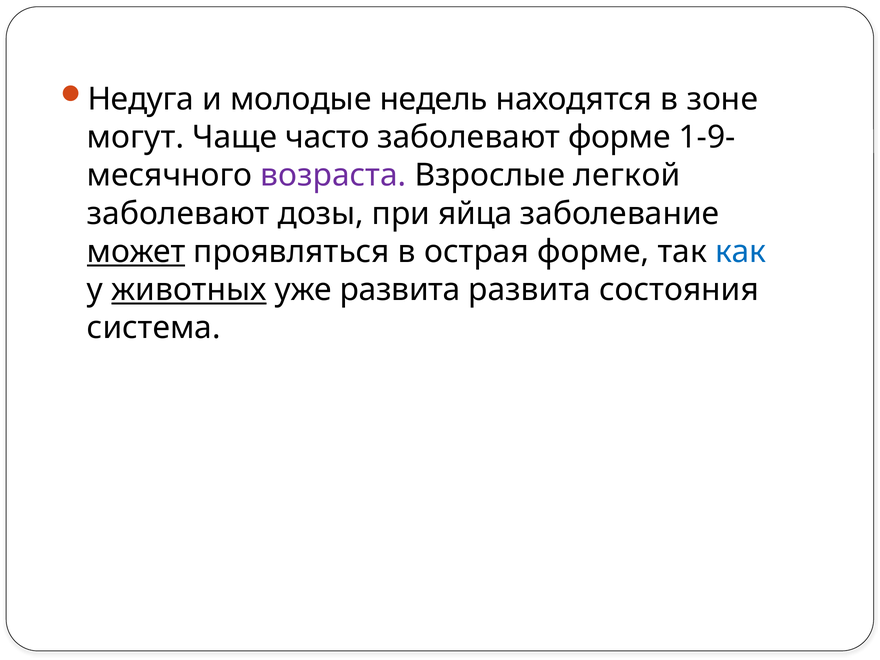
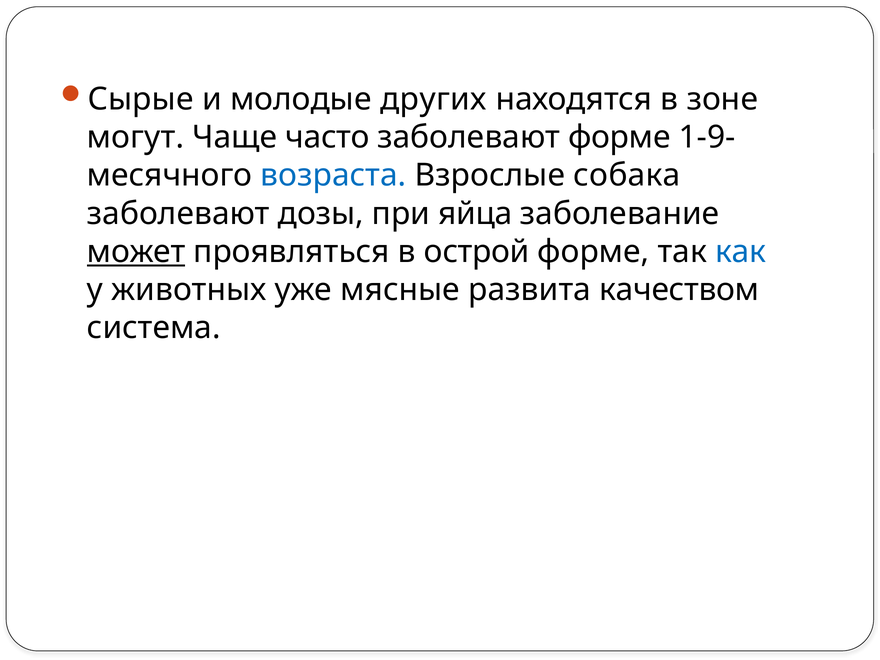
Недуга: Недуга -> Сырые
недель: недель -> других
возраста colour: purple -> blue
легкой: легкой -> собака
острая: острая -> острой
животных underline: present -> none
уже развита: развита -> мясные
состояния: состояния -> качеством
